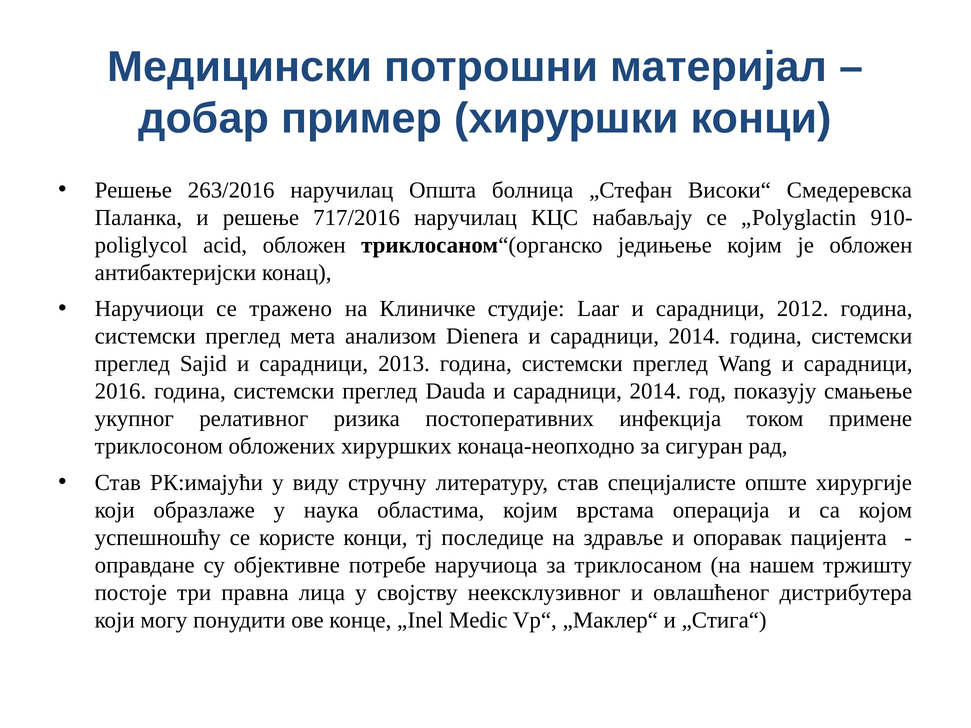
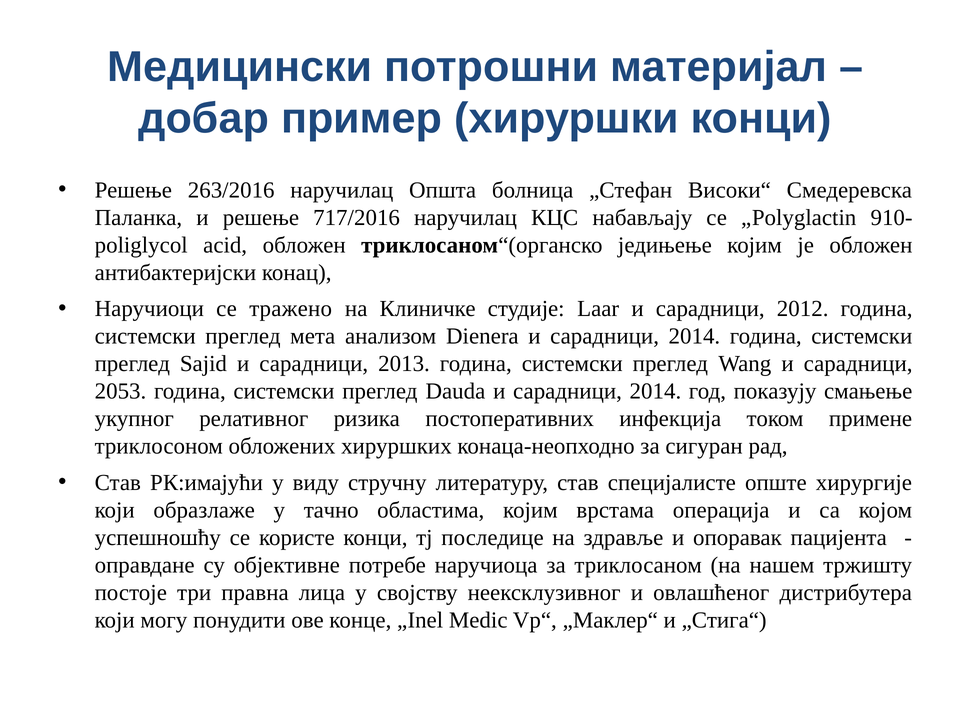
2016: 2016 -> 2053
наука: наука -> тачно
